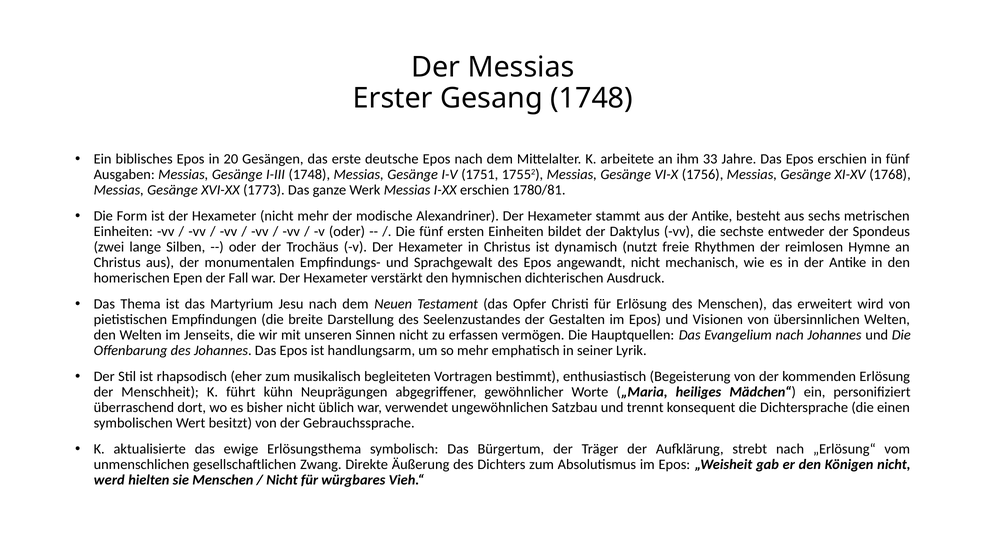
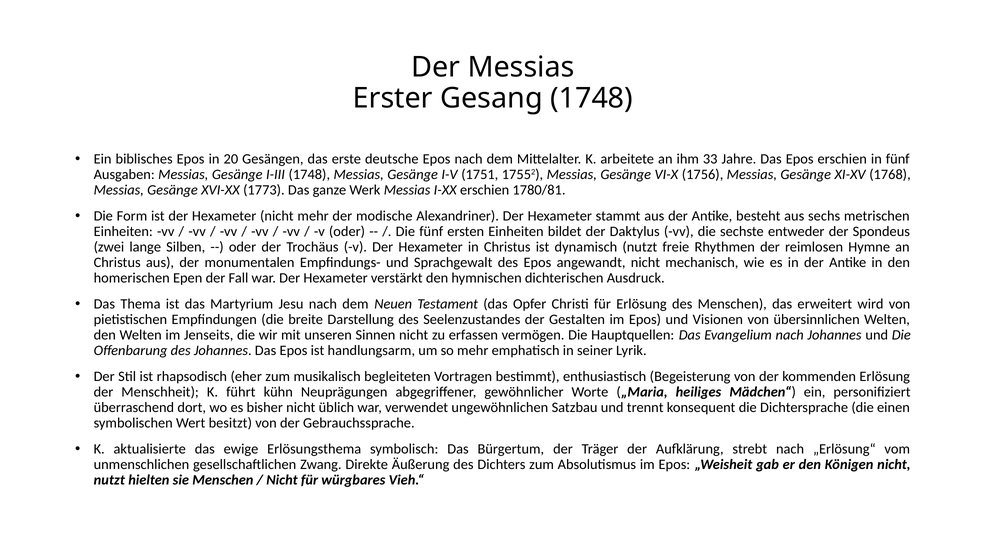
werd at (109, 481): werd -> nutzt
